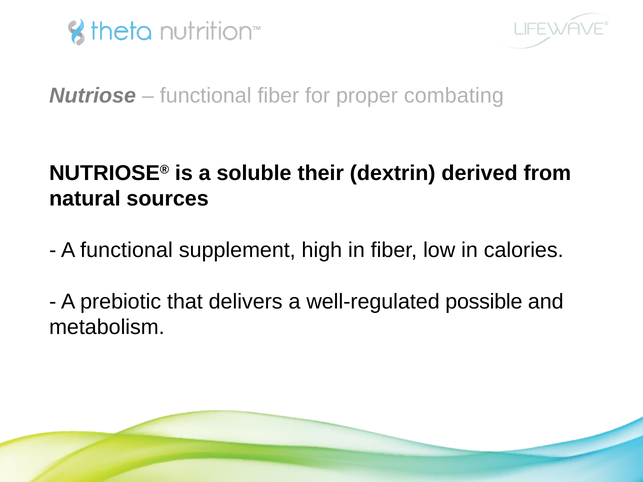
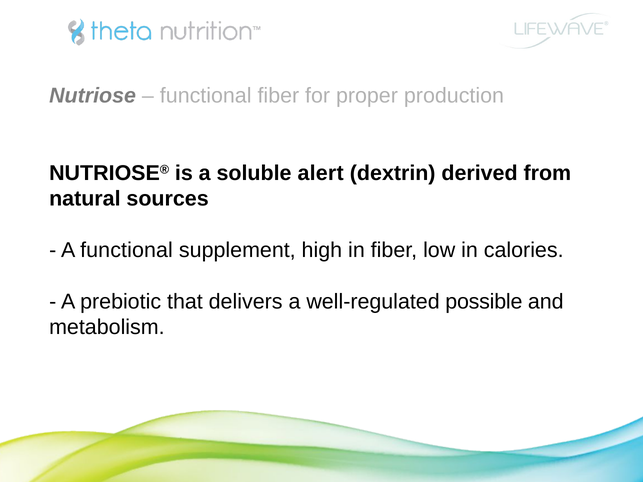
combating: combating -> production
their: their -> alert
